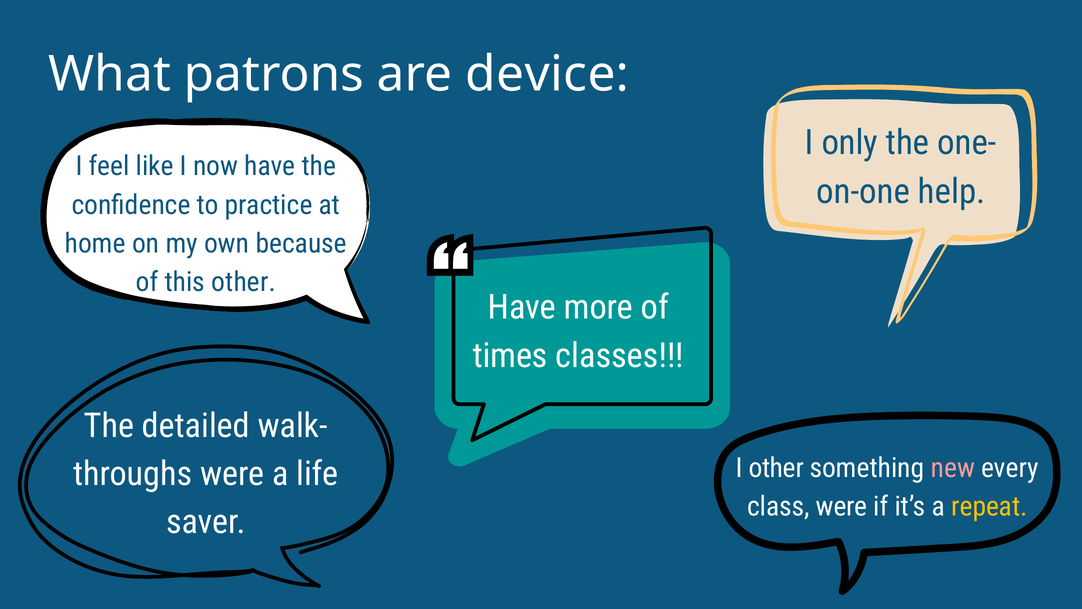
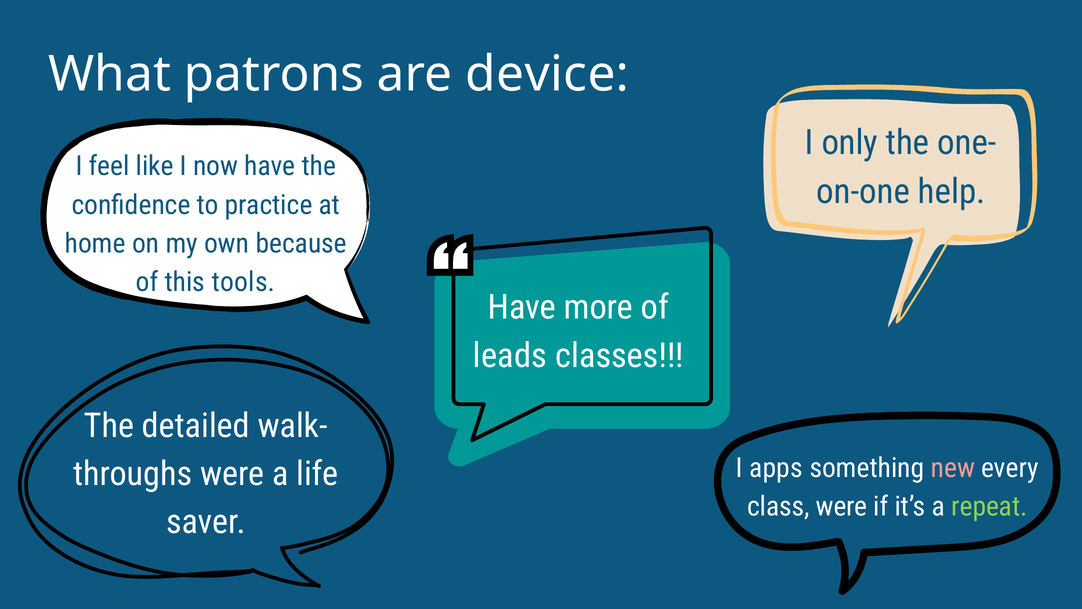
this other: other -> tools
times: times -> leads
I other: other -> apps
repeat colour: yellow -> light green
